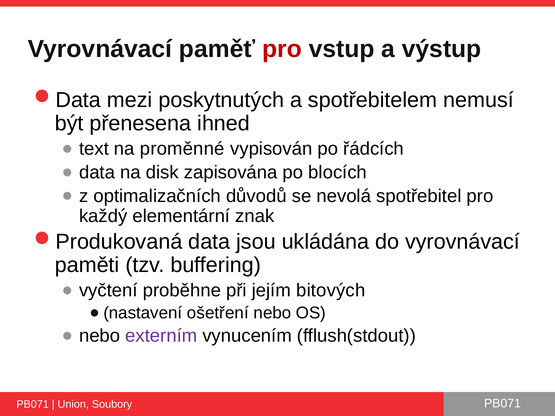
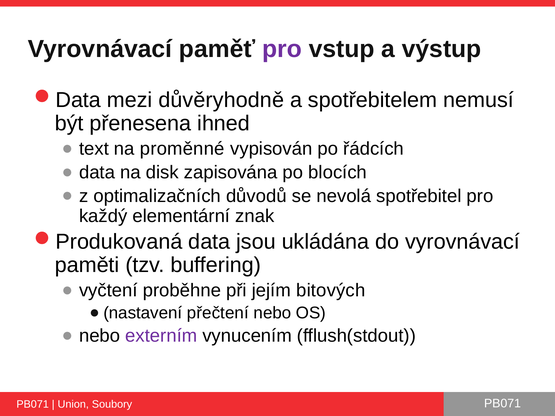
pro at (282, 49) colour: red -> purple
poskytnutých: poskytnutých -> důvěryhodně
ošetření: ošetření -> přečtení
